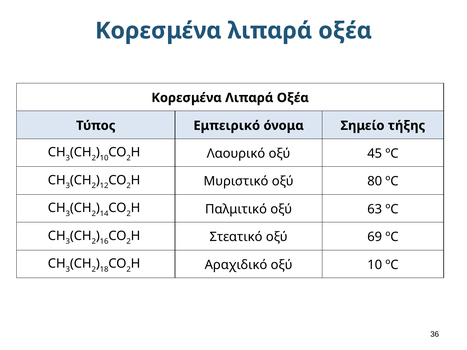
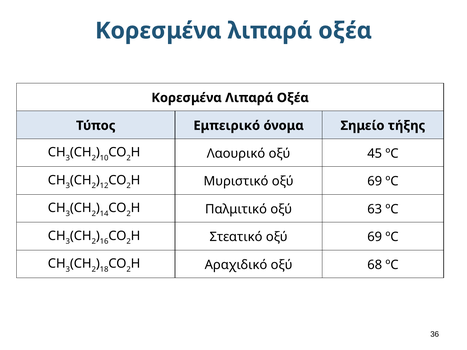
Μυριστικό οξύ 80: 80 -> 69
οξύ 10: 10 -> 68
